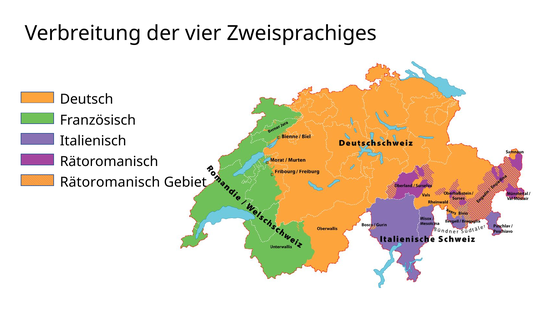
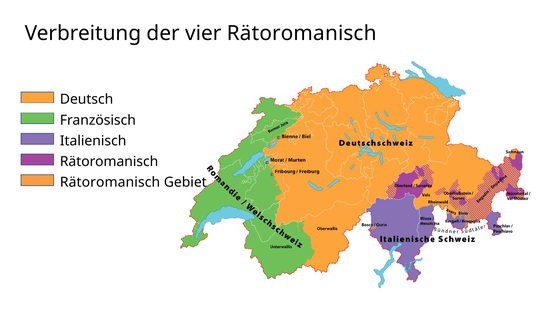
vier Zweisprachiges: Zweisprachiges -> Rätoromanisch
